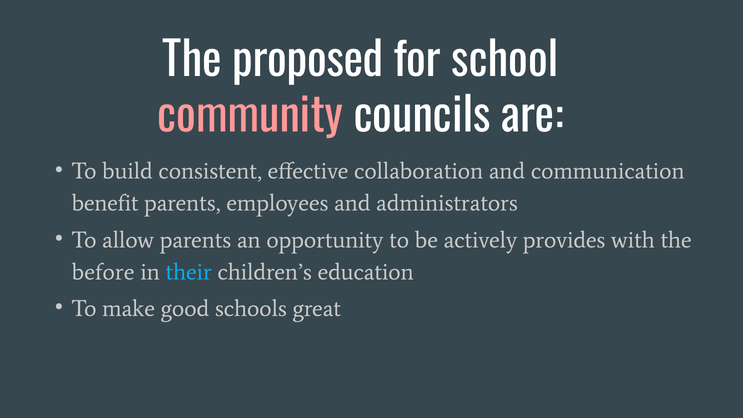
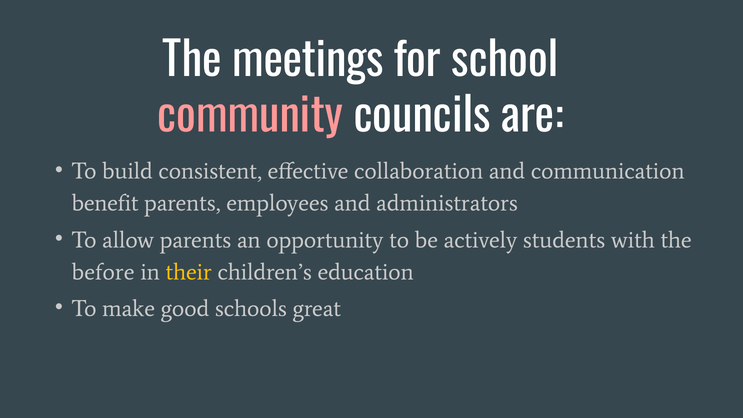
proposed: proposed -> meetings
provides: provides -> students
their colour: light blue -> yellow
